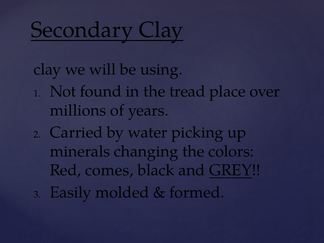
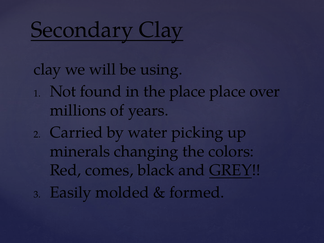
the tread: tread -> place
